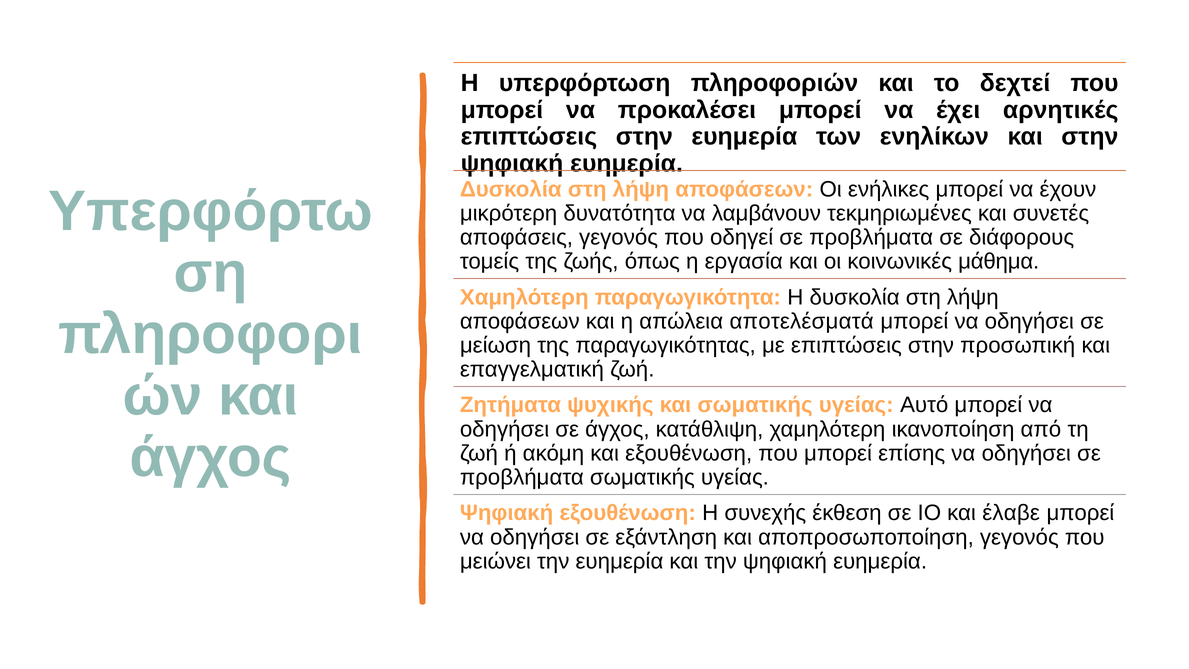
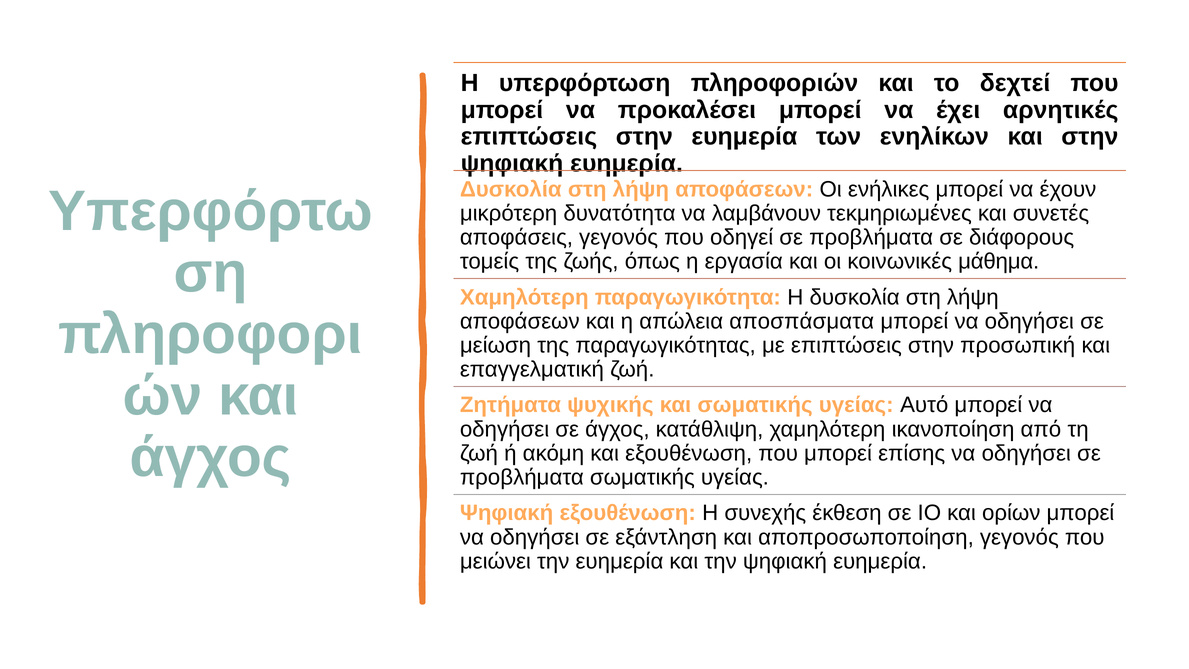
αποτελέσματά: αποτελέσματά -> αποσπάσματα
έλαβε: έλαβε -> ορίων
